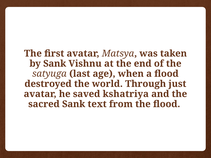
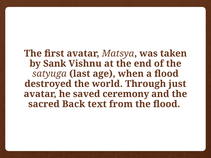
kshatriya: kshatriya -> ceremony
sacred Sank: Sank -> Back
